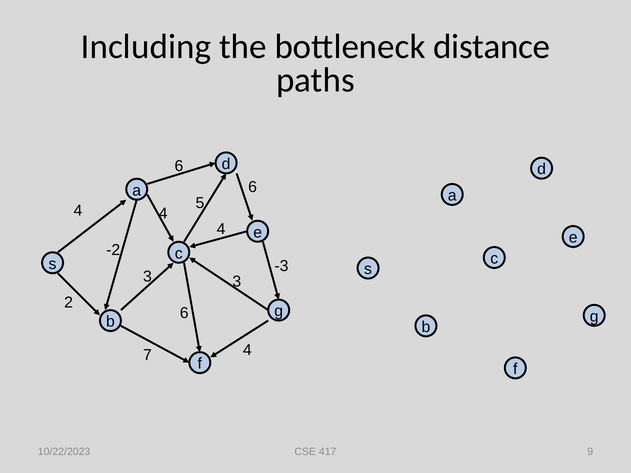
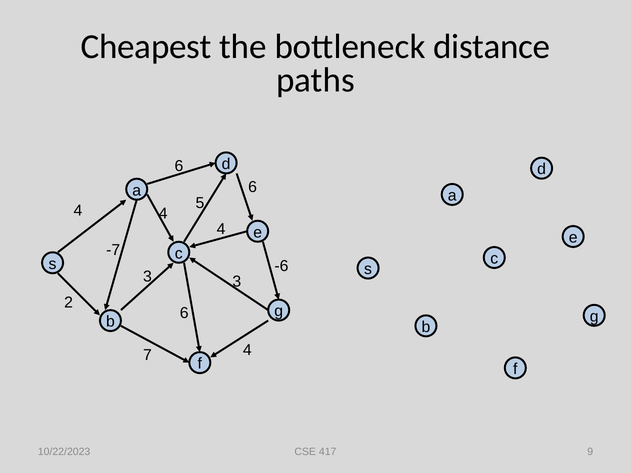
Including: Including -> Cheapest
-2: -2 -> -7
-3: -3 -> -6
